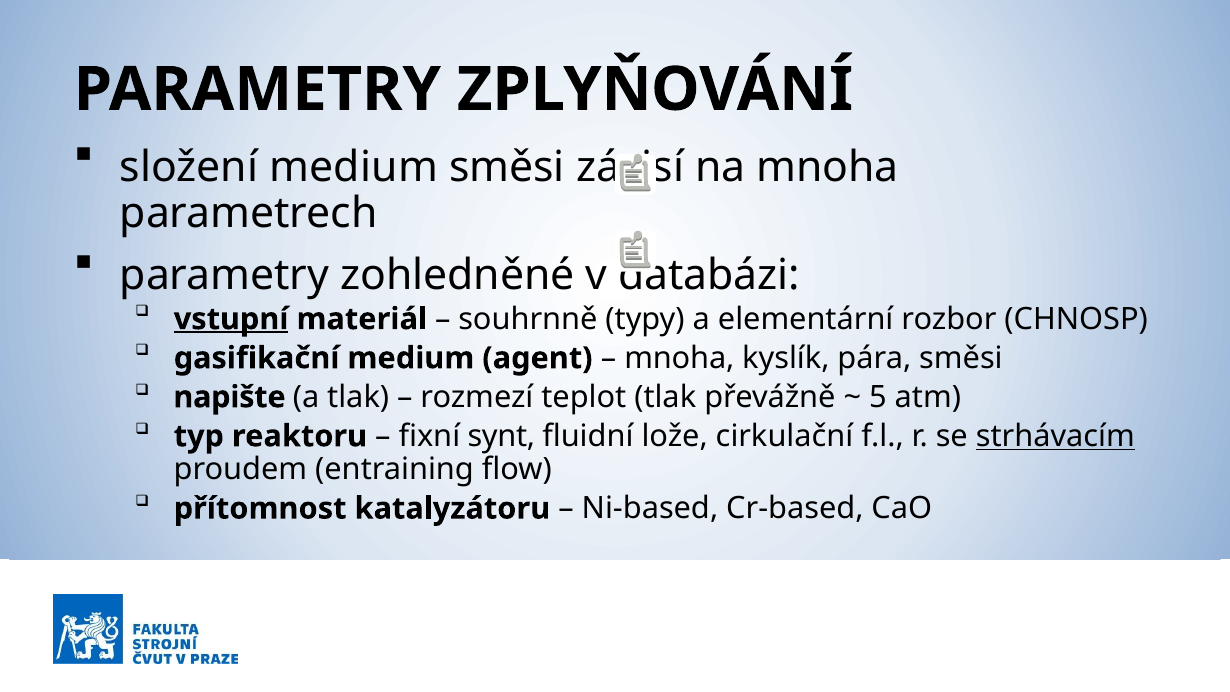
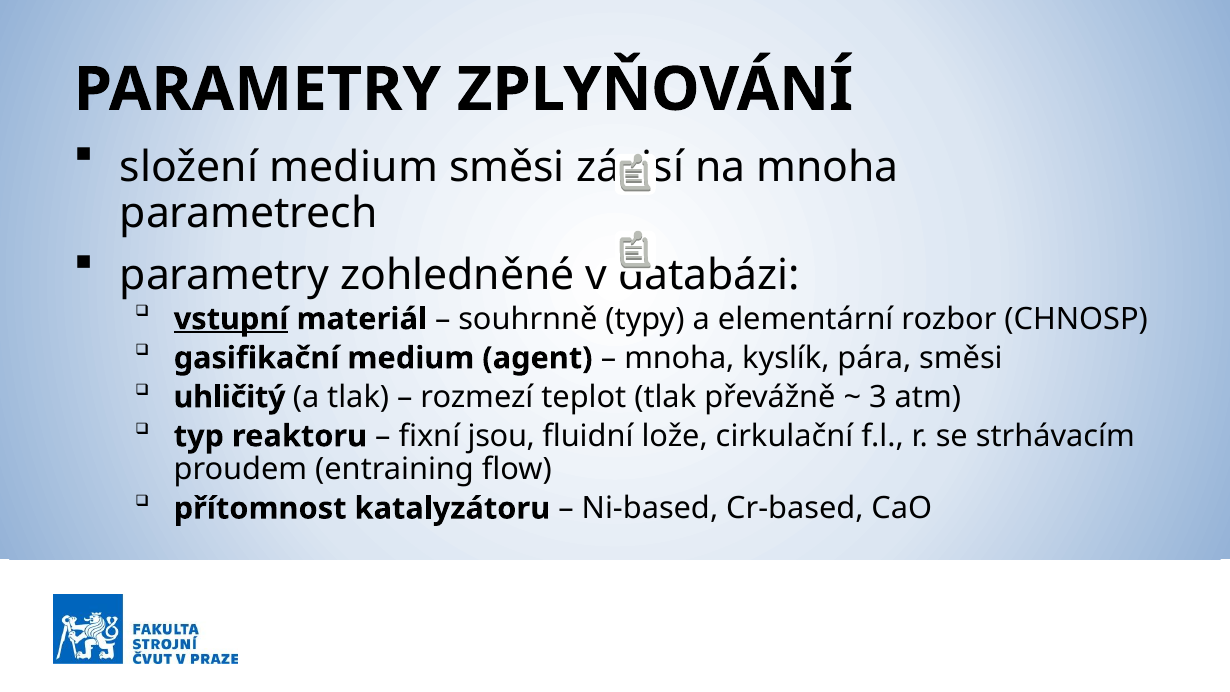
napište: napište -> uhličitý
5: 5 -> 3
synt: synt -> jsou
strhávacím underline: present -> none
